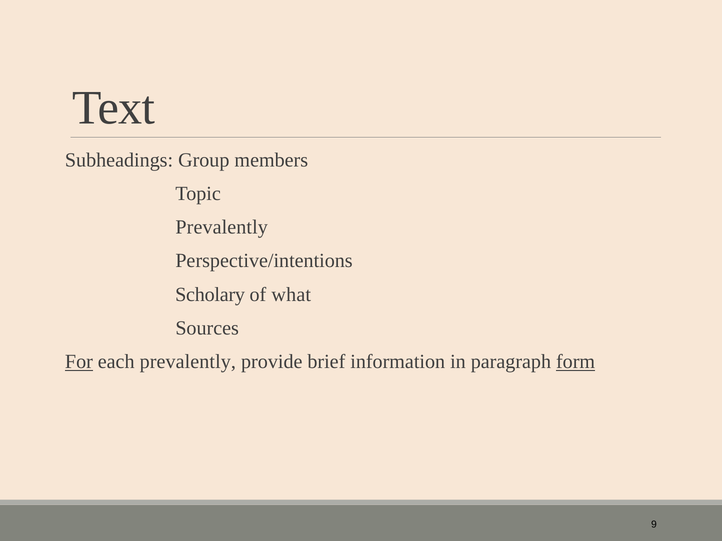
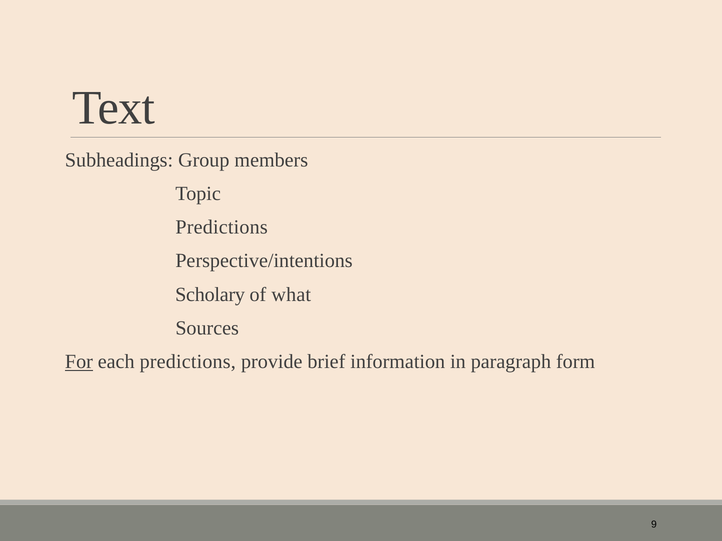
Prevalently at (222, 227): Prevalently -> Predictions
each prevalently: prevalently -> predictions
form underline: present -> none
